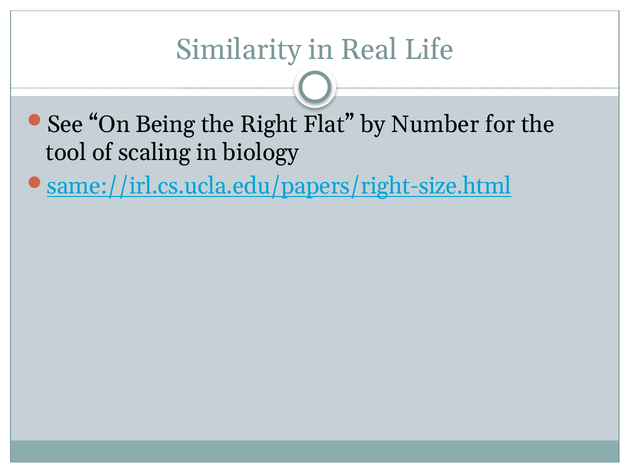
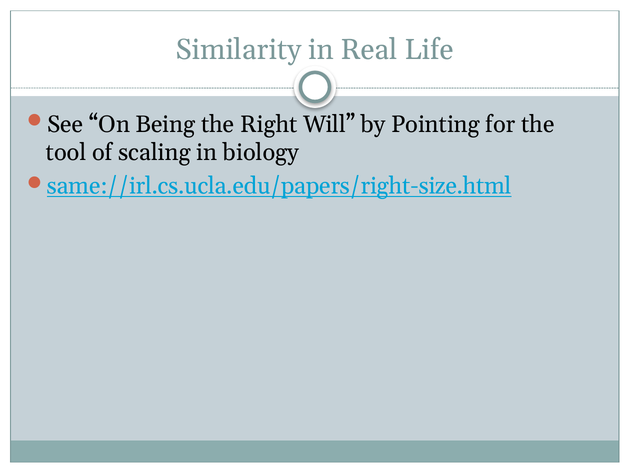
Flat: Flat -> Will
Number: Number -> Pointing
